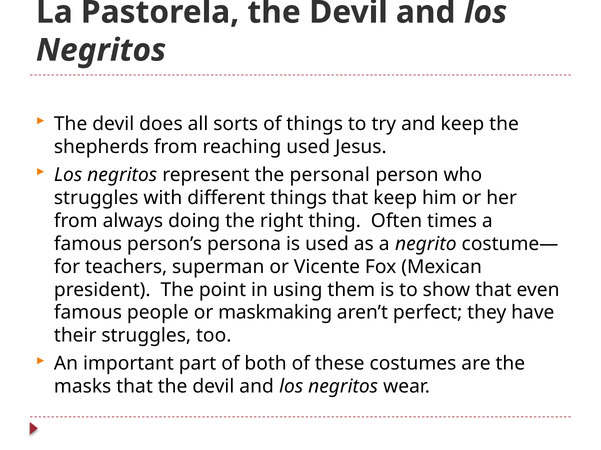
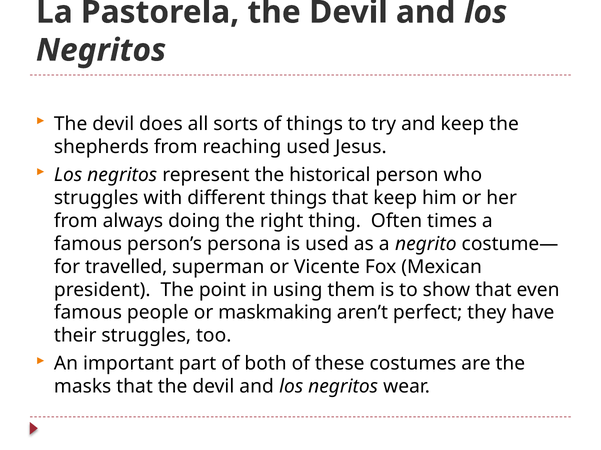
personal: personal -> historical
teachers: teachers -> travelled
